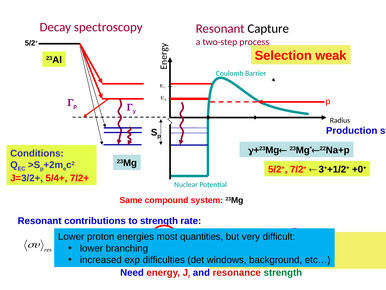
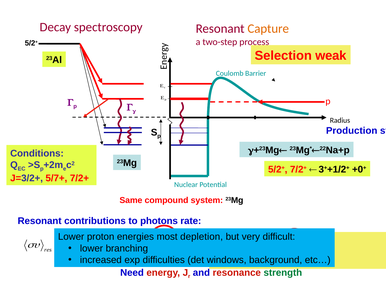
Capture colour: black -> orange
5/4+: 5/4+ -> 5/7+
to strength: strength -> photons
quantities: quantities -> depletion
